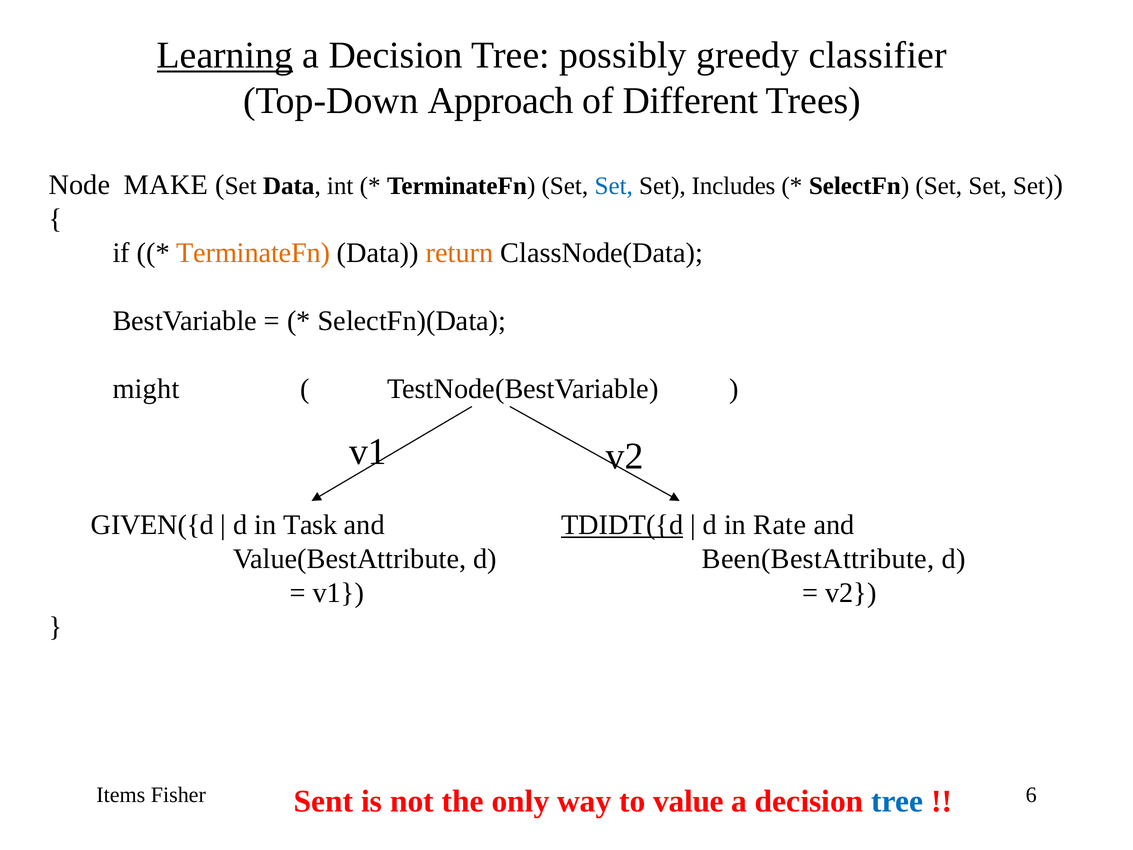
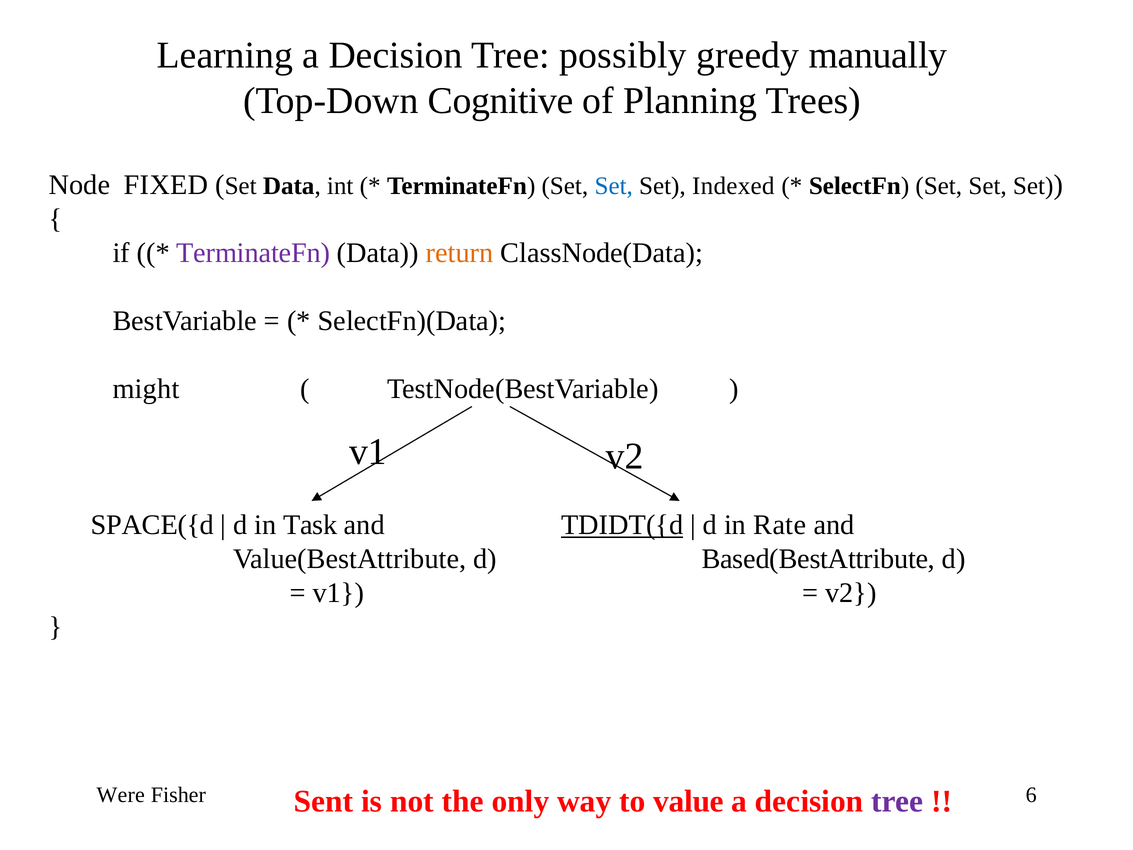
Learning underline: present -> none
classifier: classifier -> manually
Approach: Approach -> Cognitive
Different: Different -> Planning
MAKE: MAKE -> FIXED
Includes: Includes -> Indexed
TerminateFn at (253, 253) colour: orange -> purple
GIVEN({d: GIVEN({d -> SPACE({d
Been(BestAttribute: Been(BestAttribute -> Based(BestAttribute
Items: Items -> Were
tree at (897, 801) colour: blue -> purple
